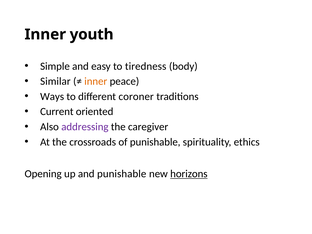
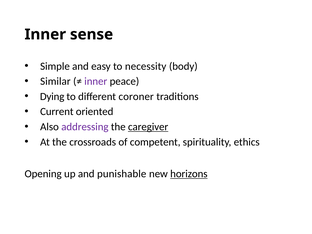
youth: youth -> sense
tiredness: tiredness -> necessity
inner at (96, 81) colour: orange -> purple
Ways: Ways -> Dying
caregiver underline: none -> present
of punishable: punishable -> competent
